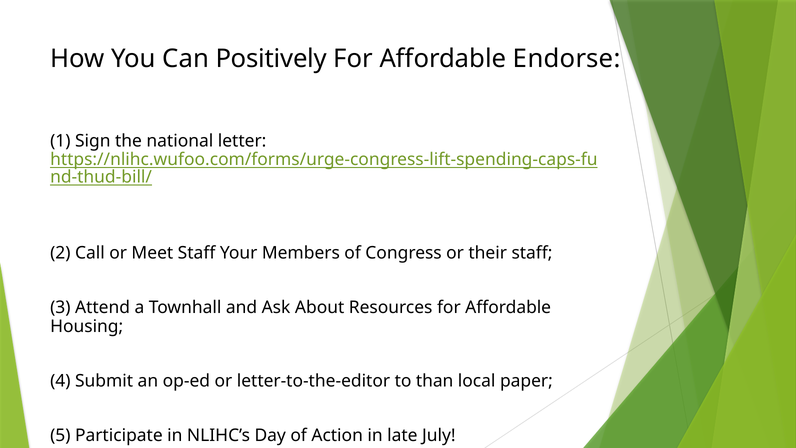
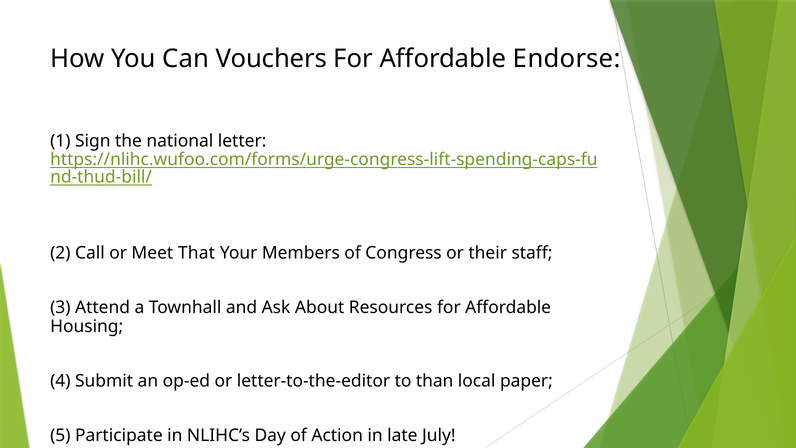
Positively: Positively -> Vouchers
Meet Staff: Staff -> That
